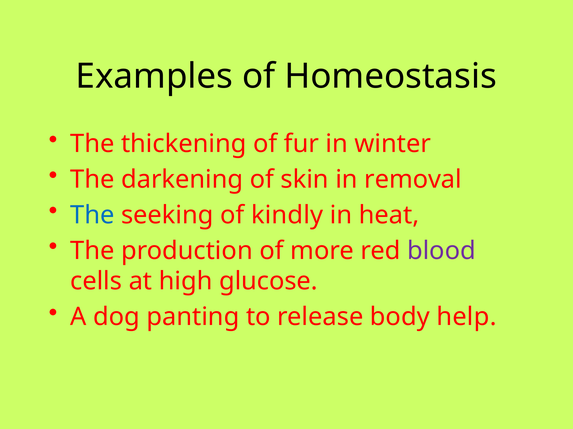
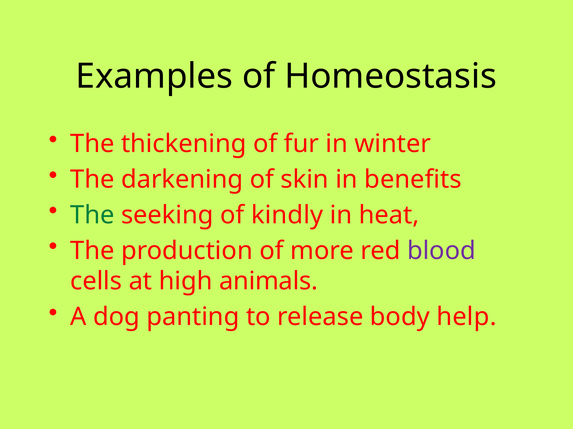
removal: removal -> benefits
The at (92, 215) colour: blue -> green
glucose: glucose -> animals
